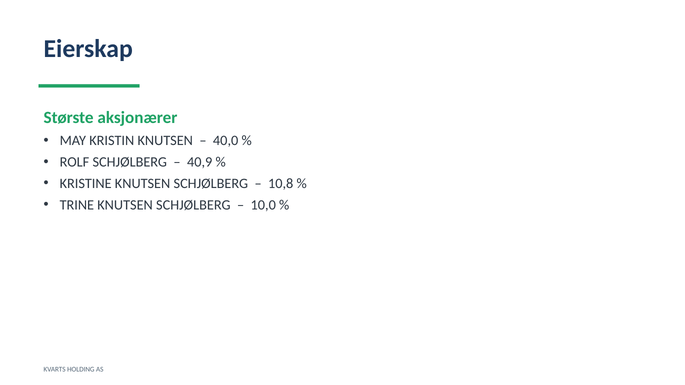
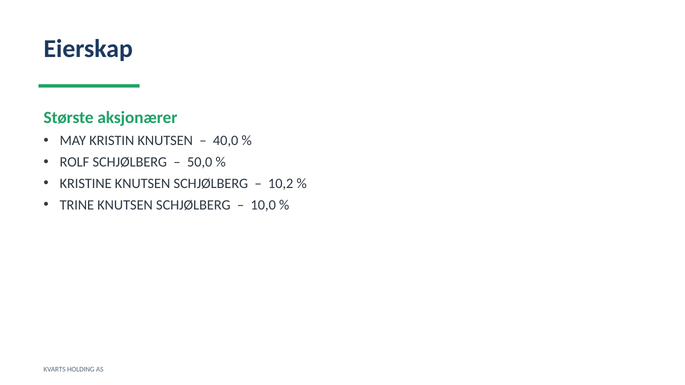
40,9: 40,9 -> 50,0
10,8: 10,8 -> 10,2
